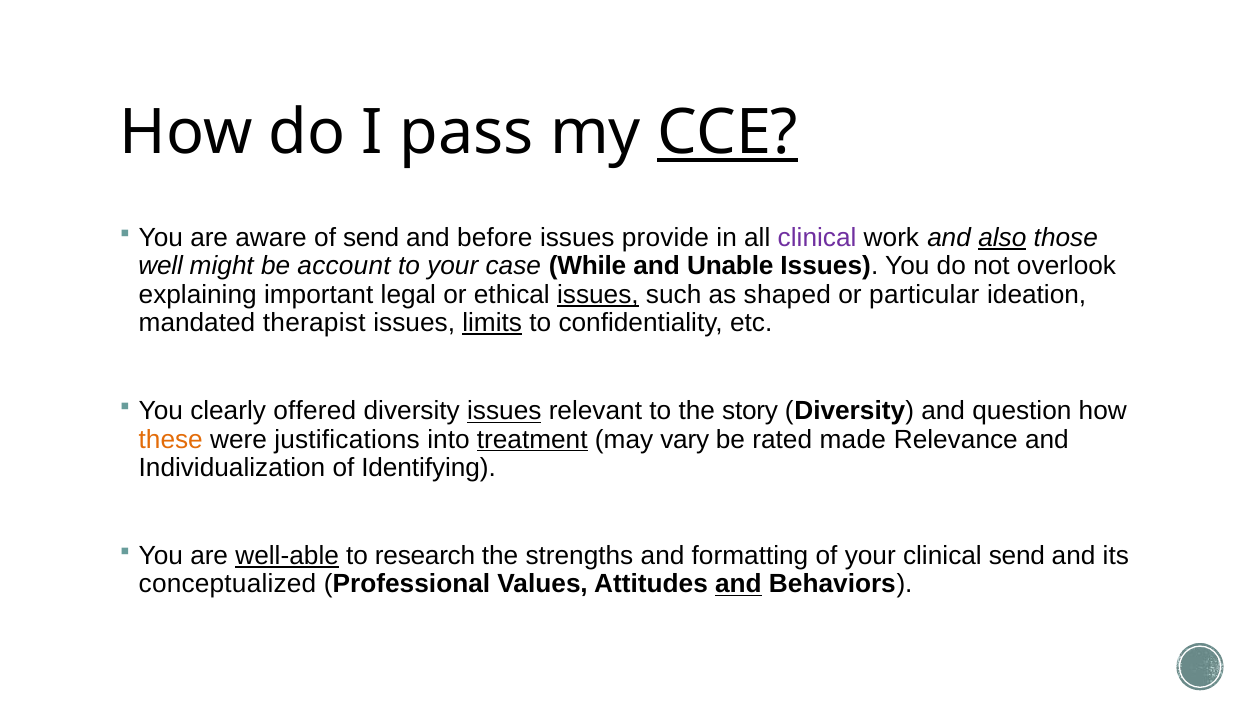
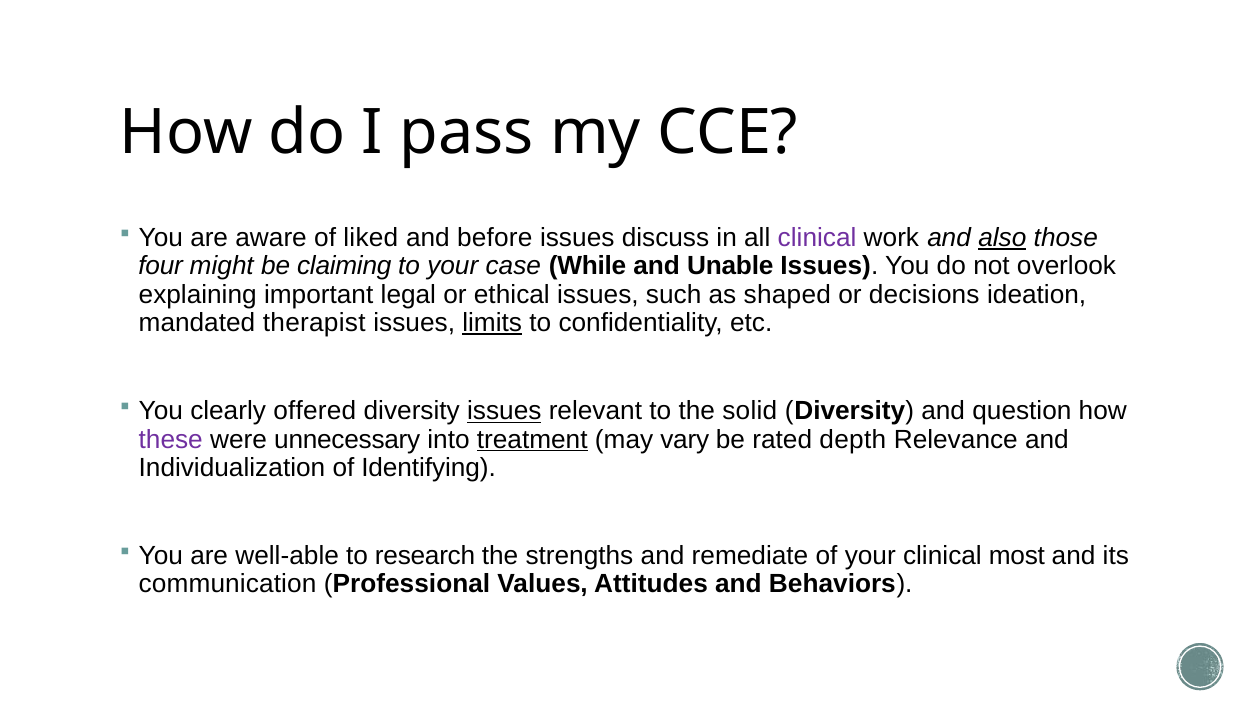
CCE underline: present -> none
of send: send -> liked
provide: provide -> discuss
well: well -> four
account: account -> claiming
issues at (598, 294) underline: present -> none
particular: particular -> decisions
story: story -> solid
these colour: orange -> purple
justifications: justifications -> unnecessary
made: made -> depth
well-able underline: present -> none
formatting: formatting -> remediate
clinical send: send -> most
conceptualized: conceptualized -> communication
and at (738, 584) underline: present -> none
